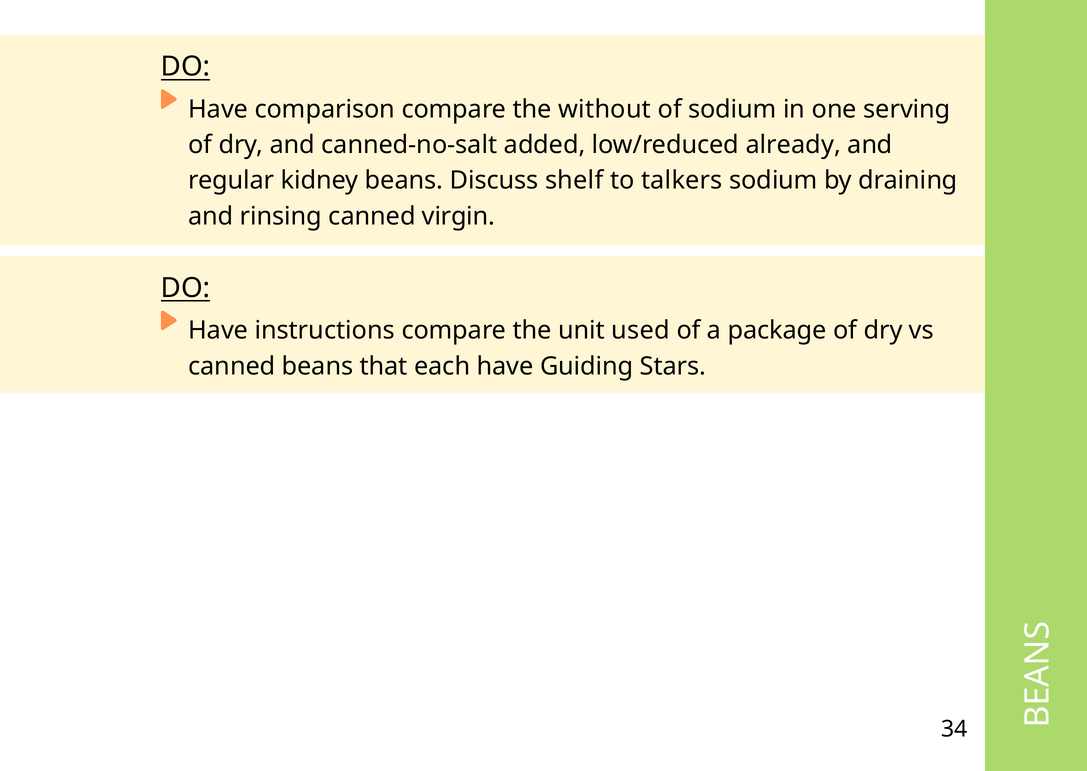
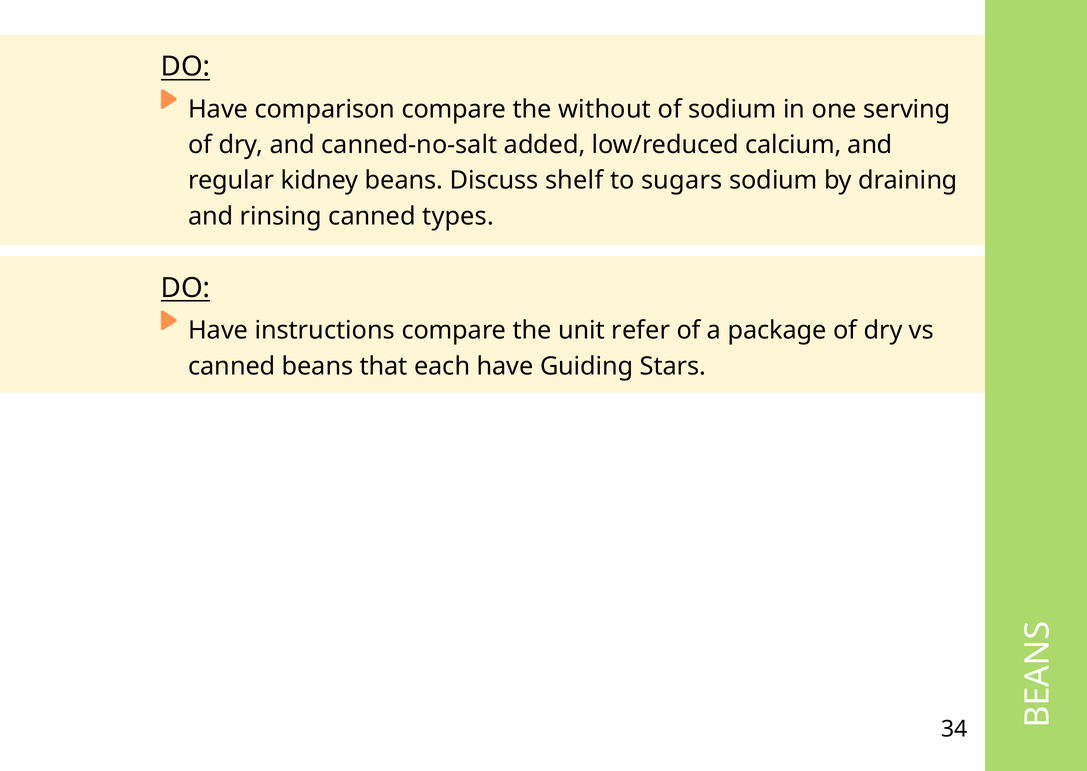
already: already -> calcium
talkers: talkers -> sugars
virgin: virgin -> types
used: used -> refer
